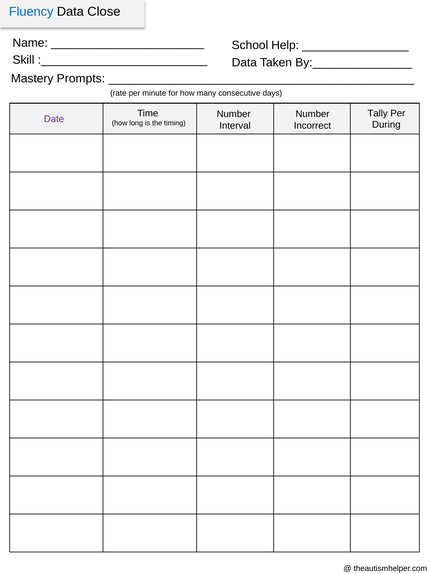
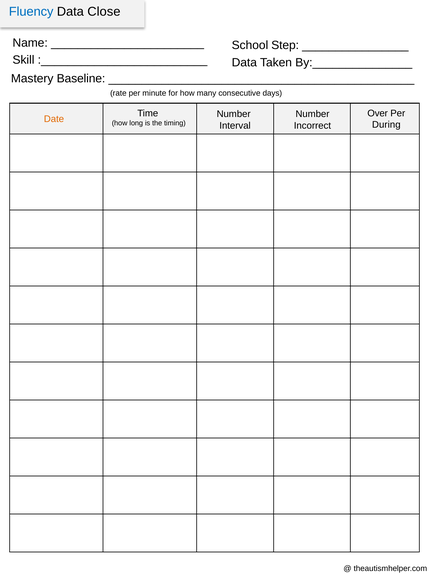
Help: Help -> Step
Prompts: Prompts -> Baseline
Tally: Tally -> Over
Date colour: purple -> orange
